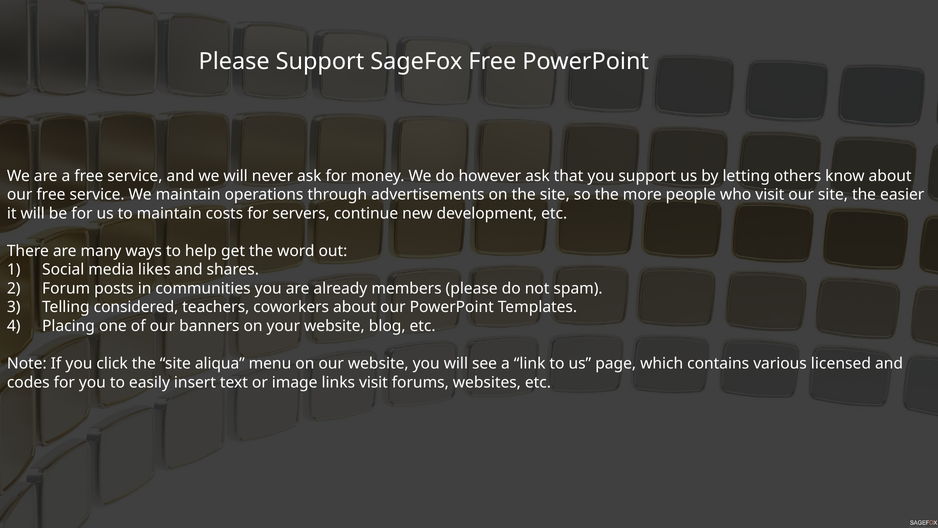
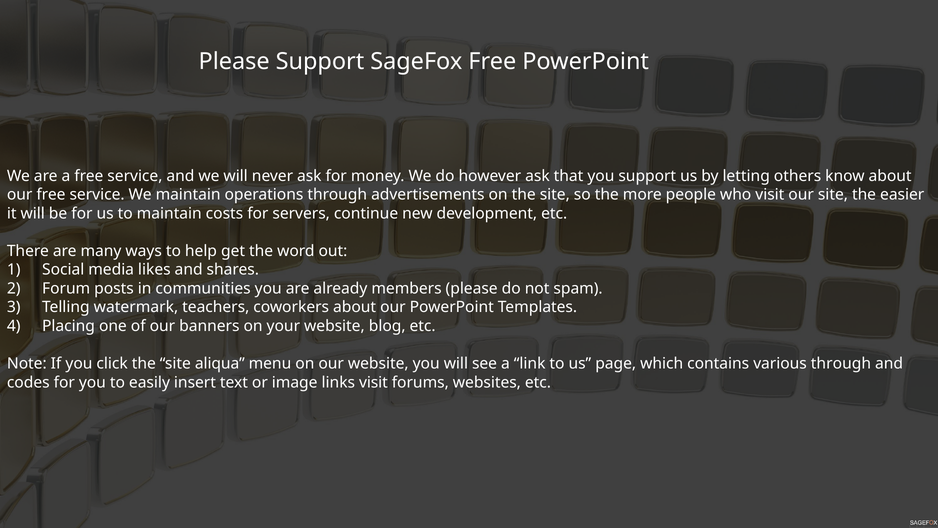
considered: considered -> watermark
various licensed: licensed -> through
